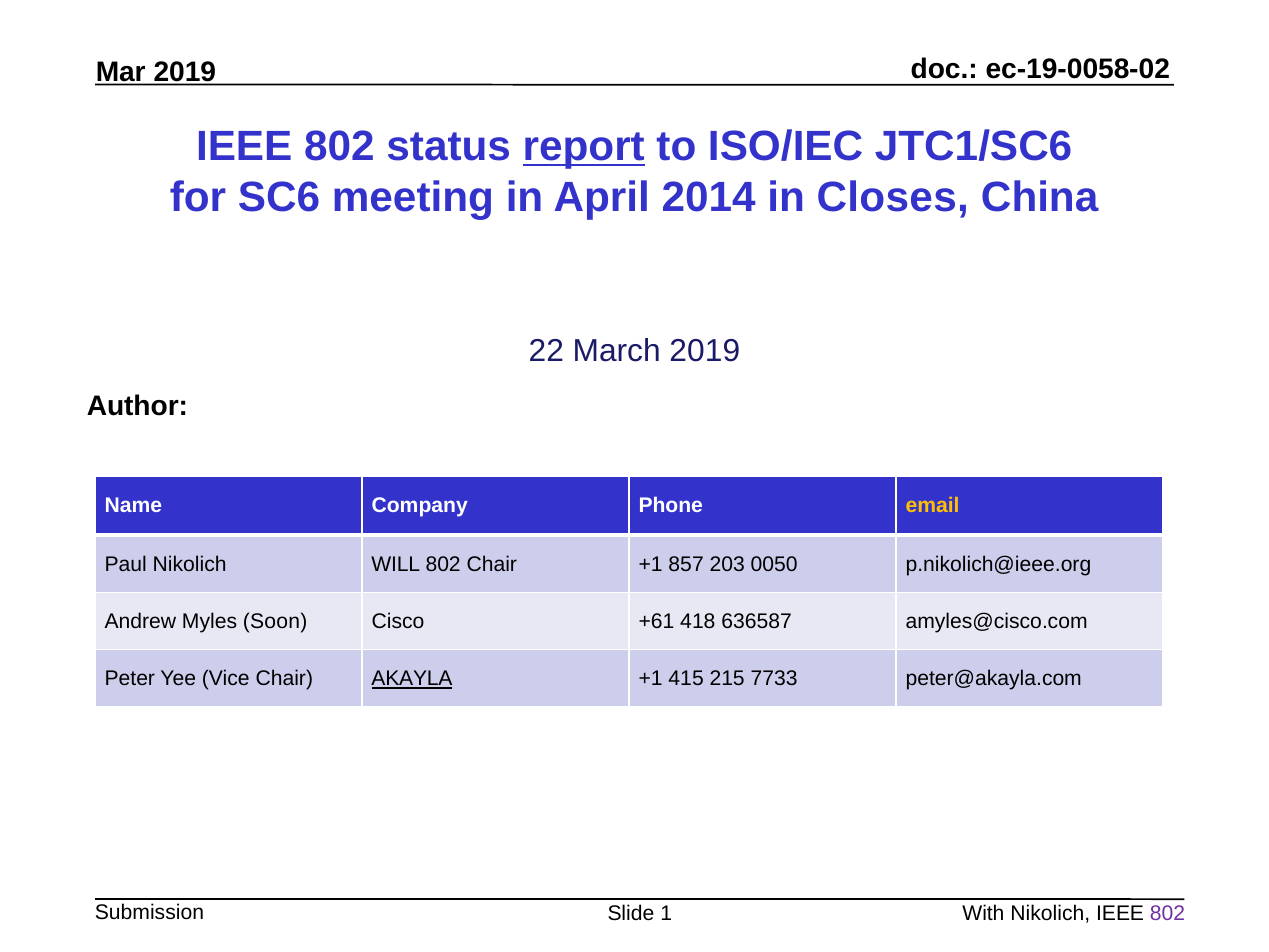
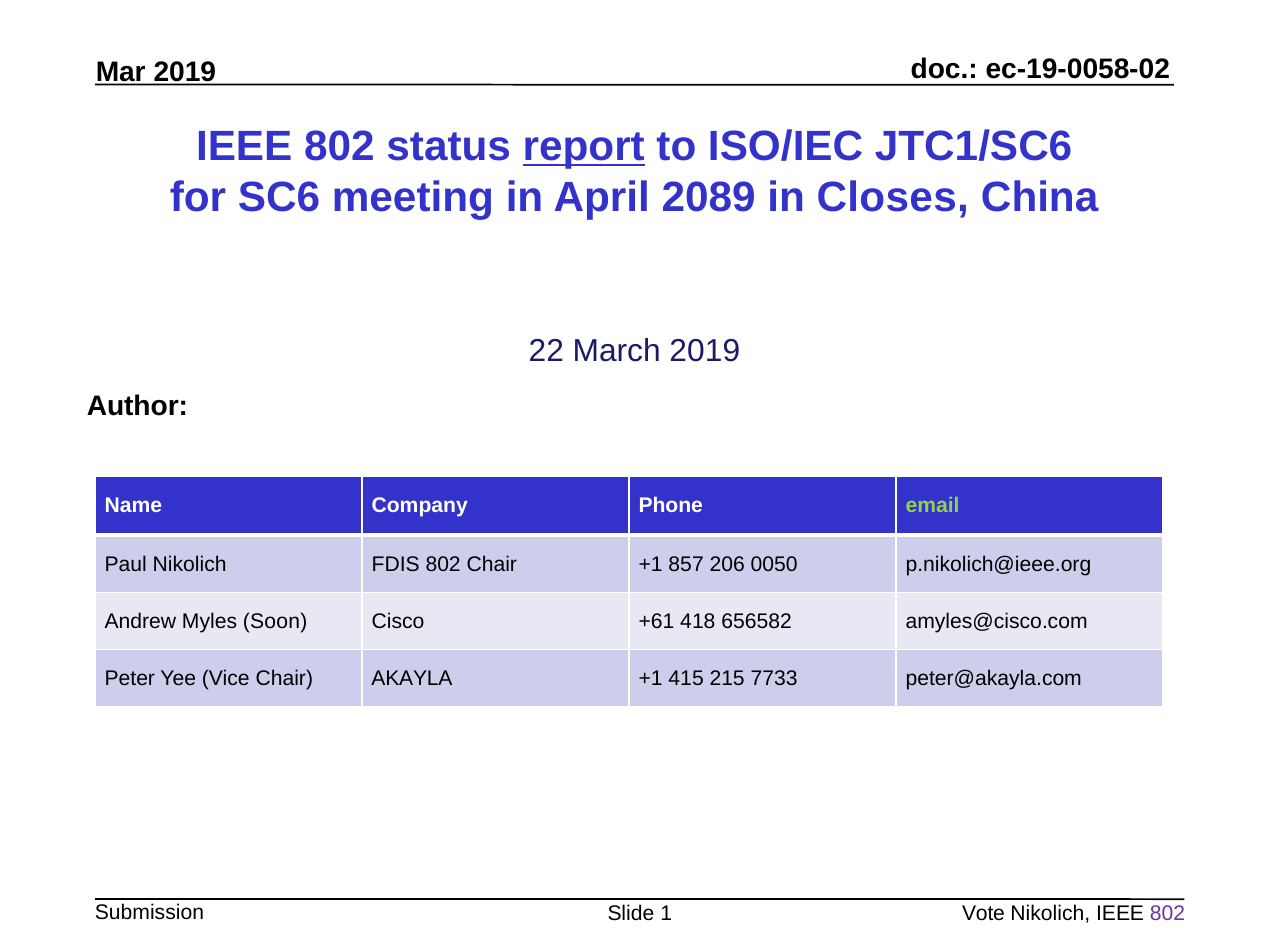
2014: 2014 -> 2089
email colour: yellow -> light green
WILL: WILL -> FDIS
203: 203 -> 206
636587: 636587 -> 656582
AKAYLA underline: present -> none
With: With -> Vote
